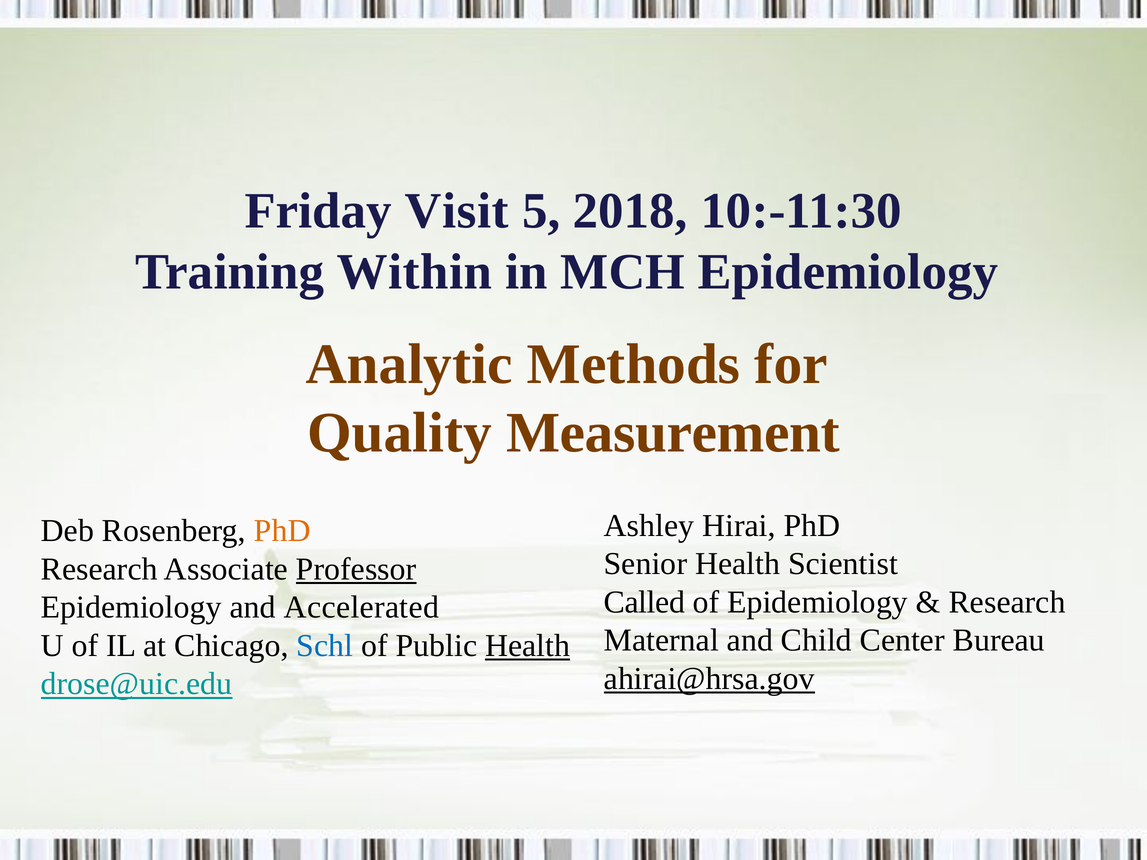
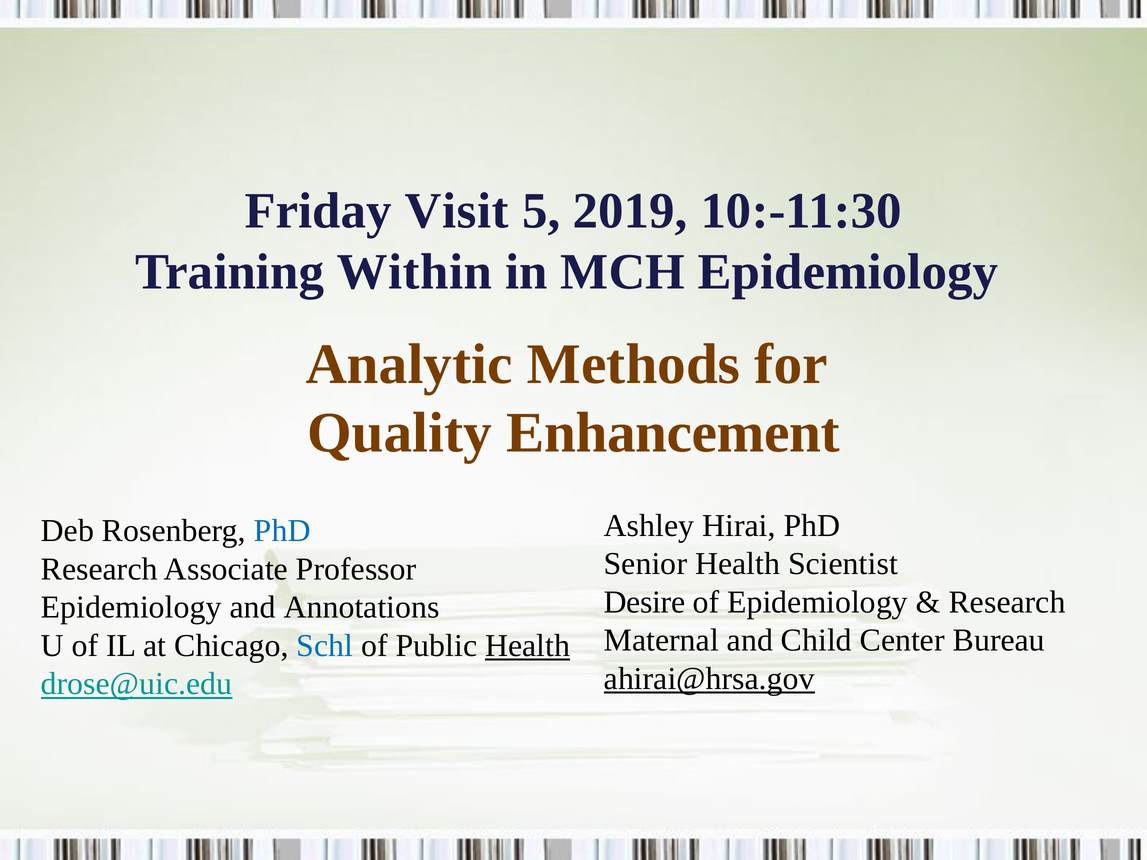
2018: 2018 -> 2019
Measurement: Measurement -> Enhancement
PhD at (282, 531) colour: orange -> blue
Professor underline: present -> none
Called: Called -> Desire
Accelerated: Accelerated -> Annotations
